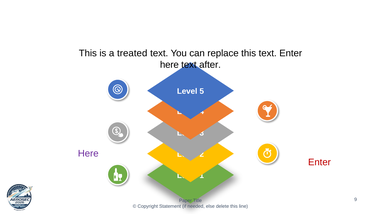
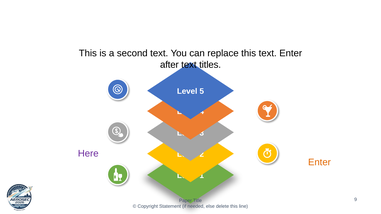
treated: treated -> second
here at (169, 65): here -> after
after: after -> titles
Enter at (319, 162) colour: red -> orange
